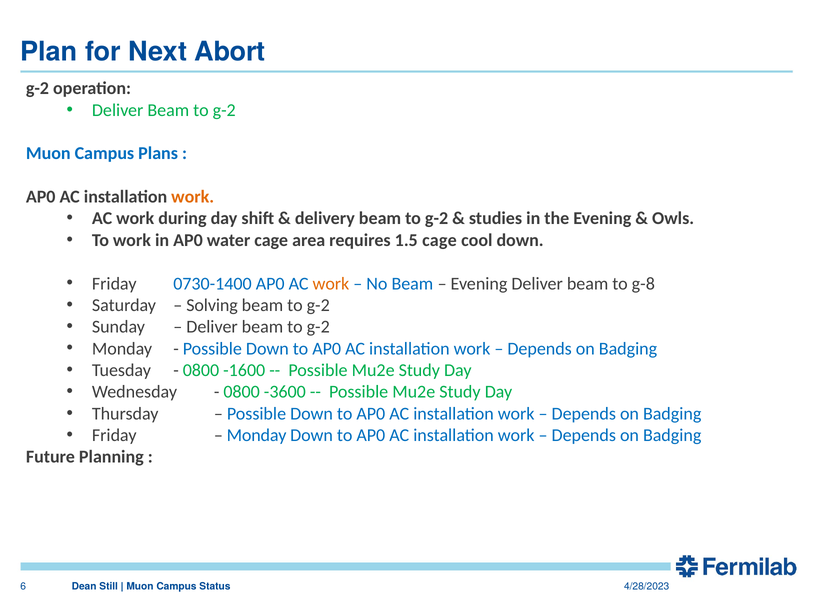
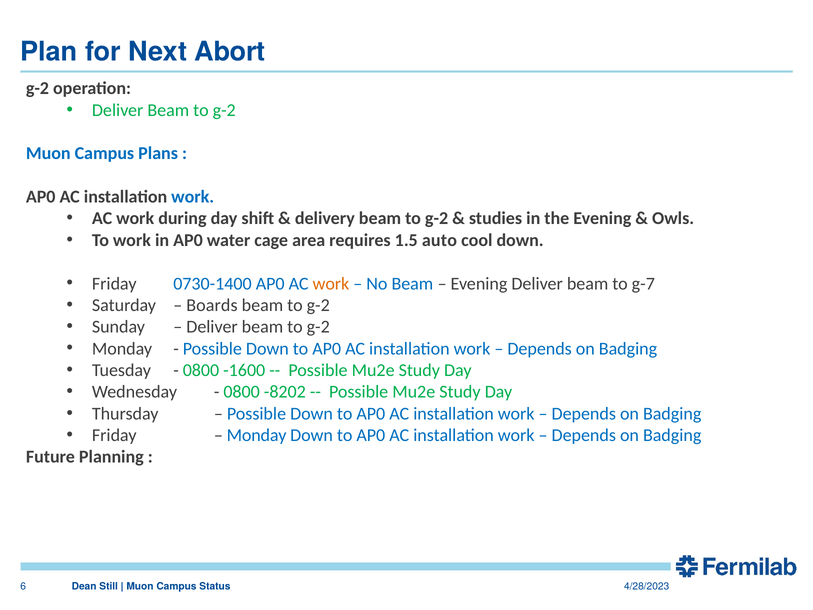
work at (193, 197) colour: orange -> blue
1.5 cage: cage -> auto
g-8: g-8 -> g-7
Solving: Solving -> Boards
-3600: -3600 -> -8202
